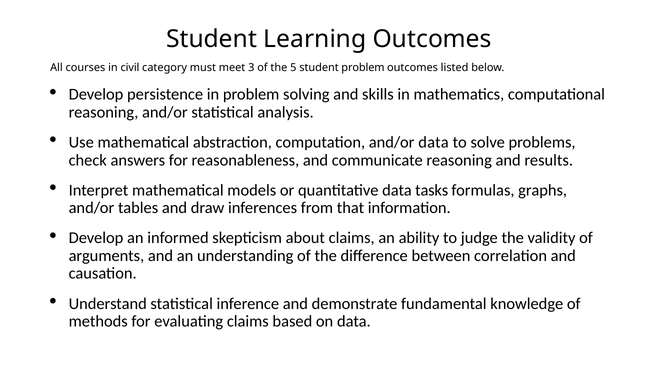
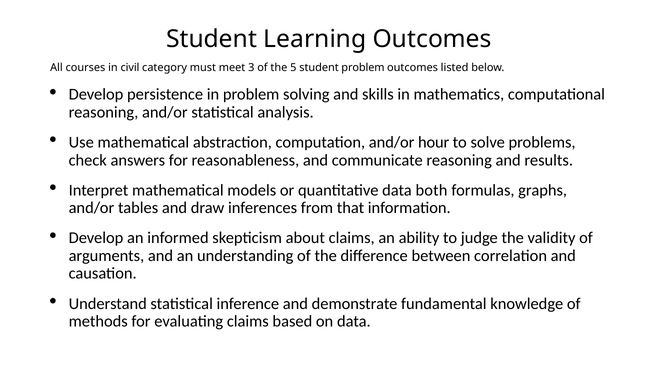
and/or data: data -> hour
tasks: tasks -> both
